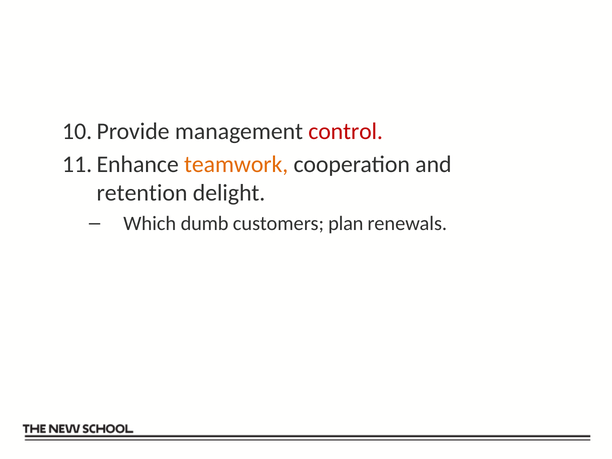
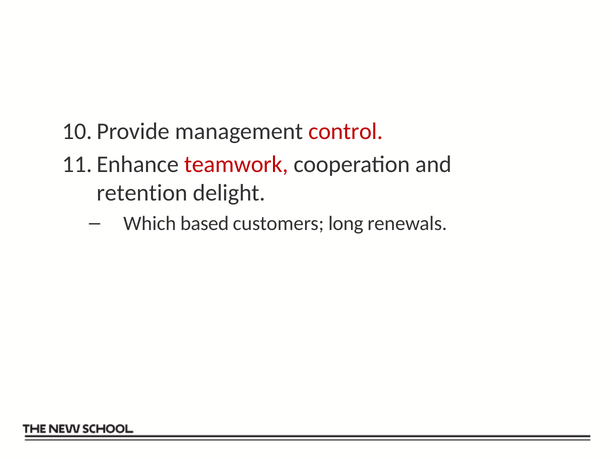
teamwork colour: orange -> red
dumb: dumb -> based
plan: plan -> long
